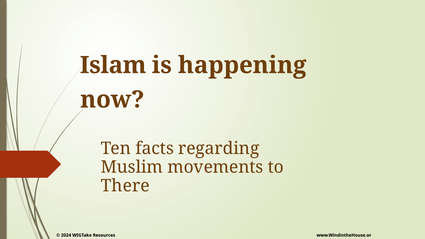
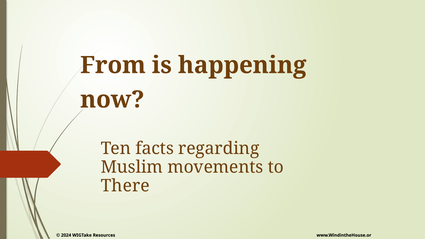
Islam: Islam -> From
